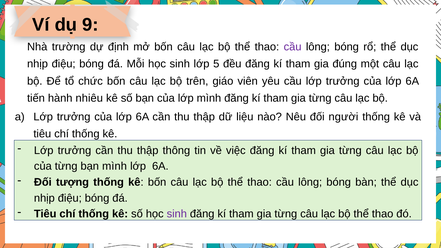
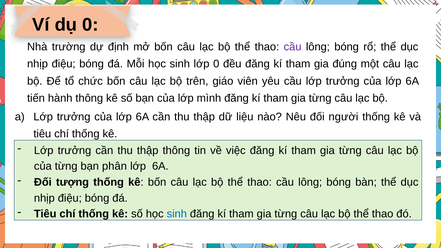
dụ 9: 9 -> 0
lớp 5: 5 -> 0
hành nhiêu: nhiêu -> thông
bạn mình: mình -> phân
sinh at (177, 214) colour: purple -> blue
